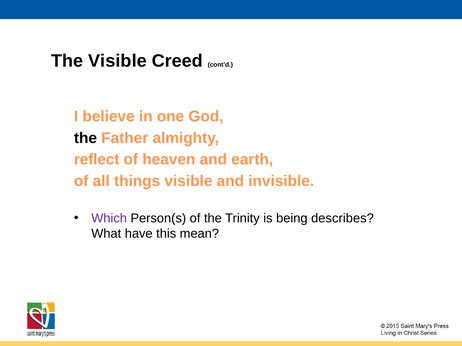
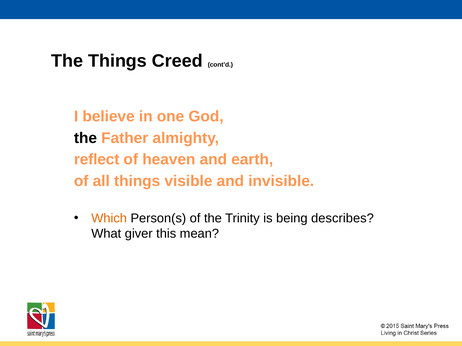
The Visible: Visible -> Things
Which colour: purple -> orange
have: have -> giver
